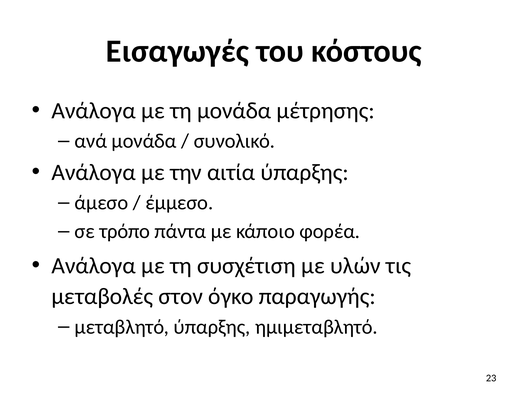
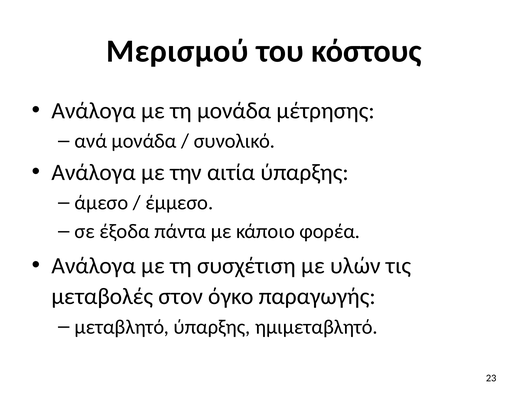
Εισαγωγές: Εισαγωγές -> Μερισμού
τρόπο: τρόπο -> έξοδα
